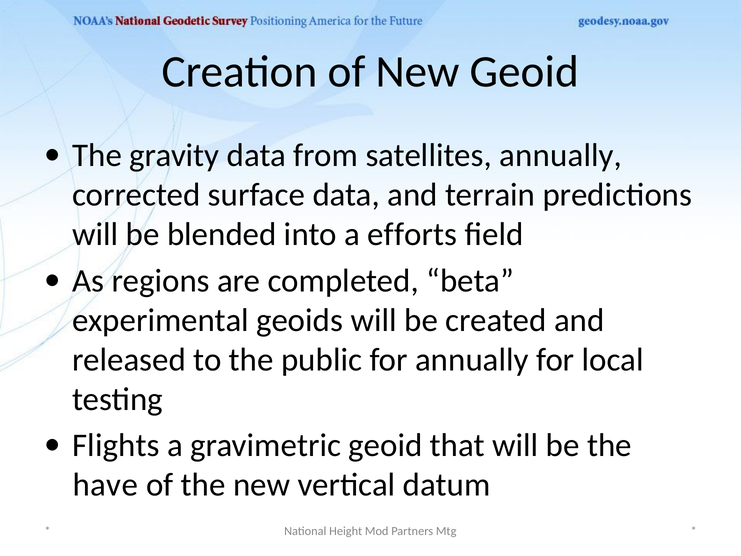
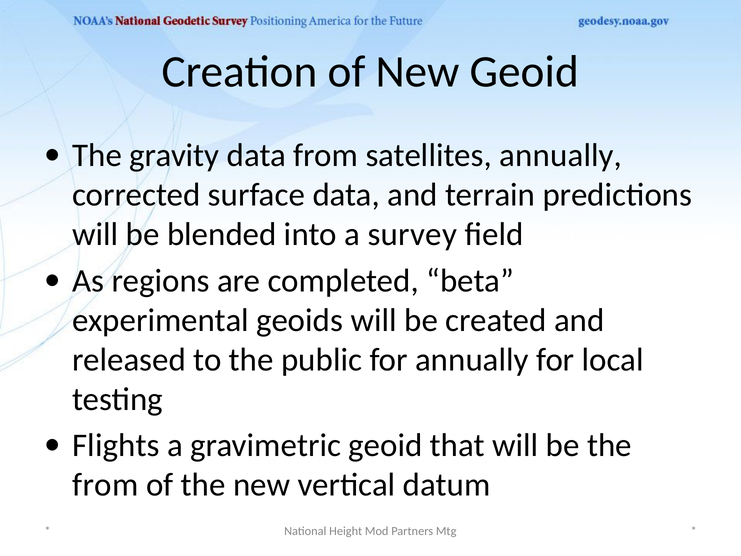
efforts: efforts -> survey
have at (105, 485): have -> from
